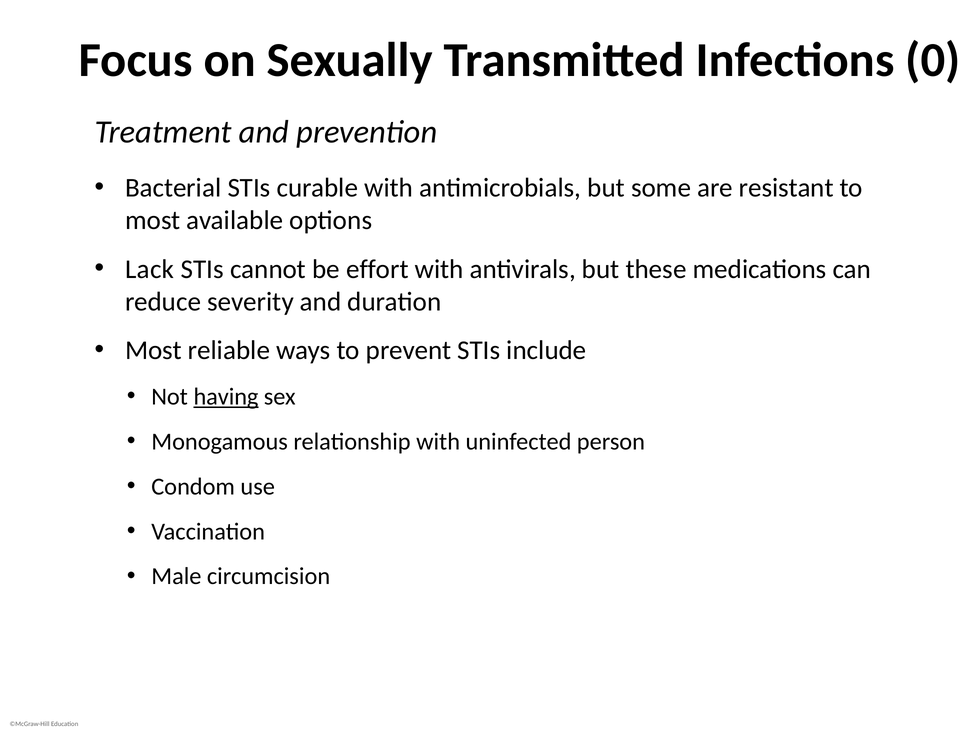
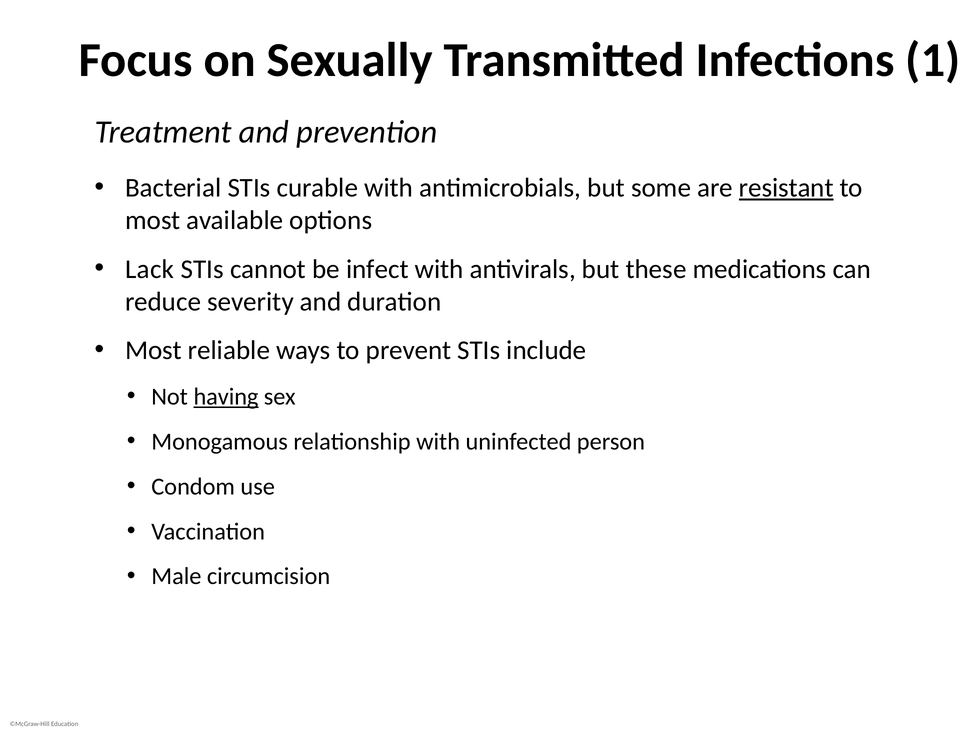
0: 0 -> 1
resistant underline: none -> present
effort: effort -> infect
